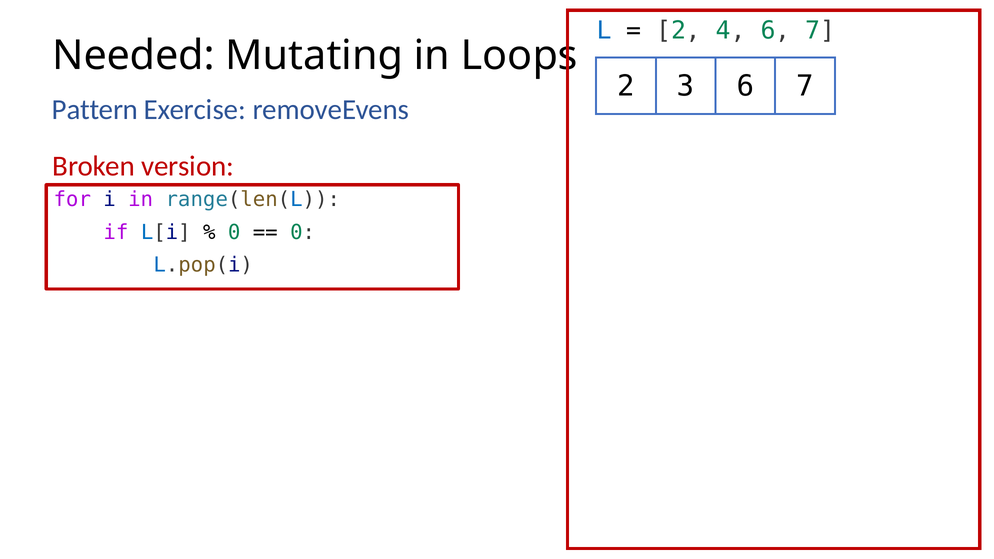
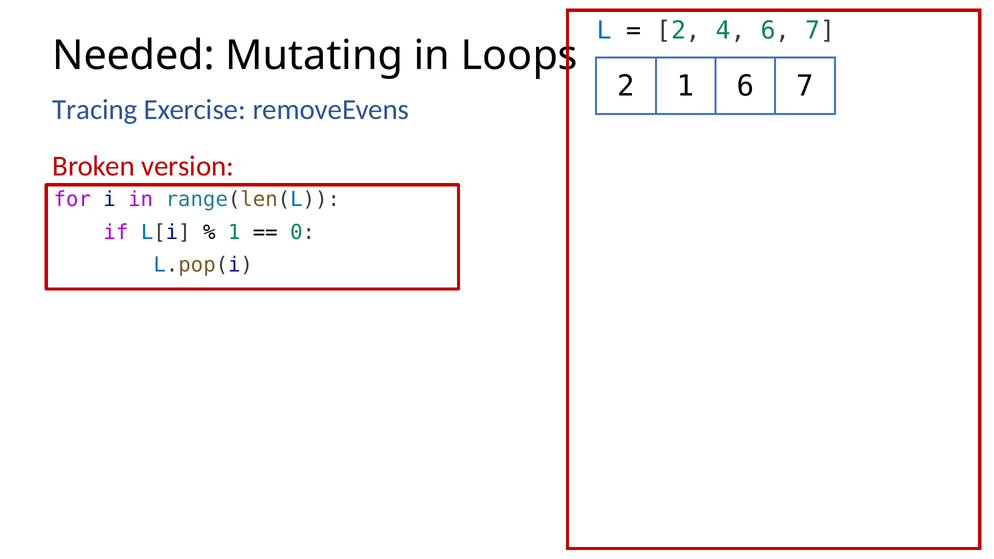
2 3: 3 -> 1
Pattern: Pattern -> Tracing
0 at (234, 232): 0 -> 1
